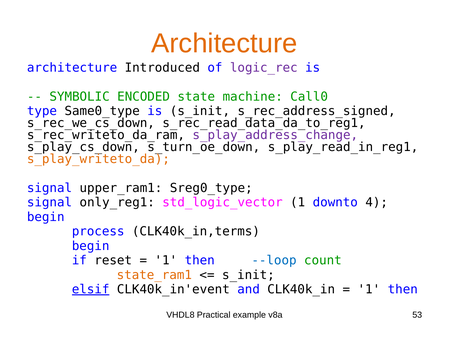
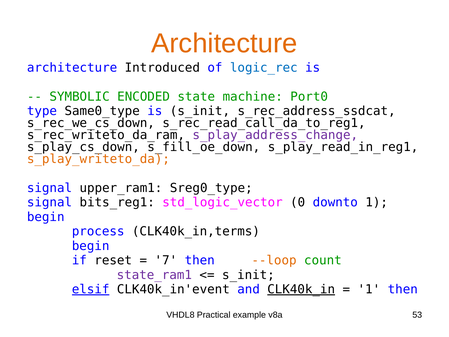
logic_rec colour: purple -> blue
Call0: Call0 -> Port0
s_rec_address_signed: s_rec_address_signed -> s_rec_address_ssdcat
s_rec_read_data_da_to_reg1: s_rec_read_data_da_to_reg1 -> s_rec_read_call_da_to_reg1
s_turn_oe_down: s_turn_oe_down -> s_fill_oe_down
only_reg1: only_reg1 -> bits_reg1
std_logic_vector 1: 1 -> 0
downto 4: 4 -> 1
1 at (166, 260): 1 -> 7
--loop colour: blue -> orange
state_ram1 colour: orange -> purple
CLK40k_in underline: none -> present
